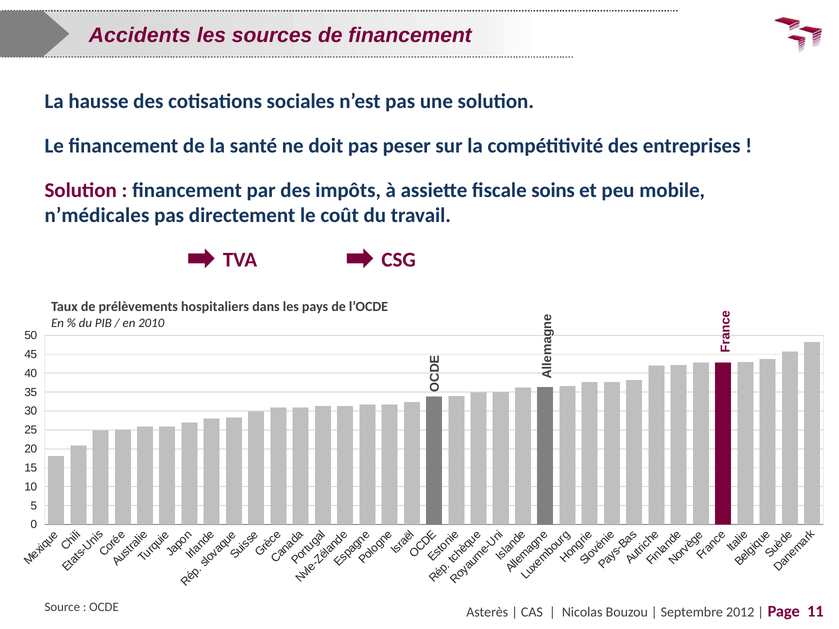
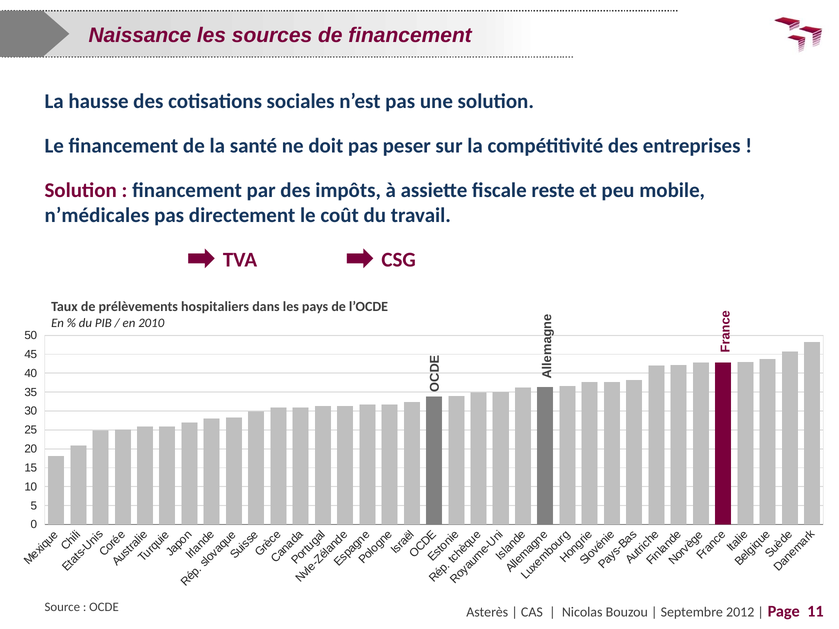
Accidents: Accidents -> Naissance
soins: soins -> reste
